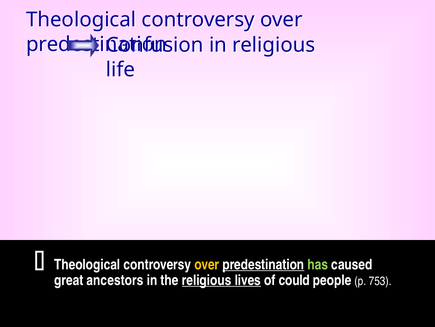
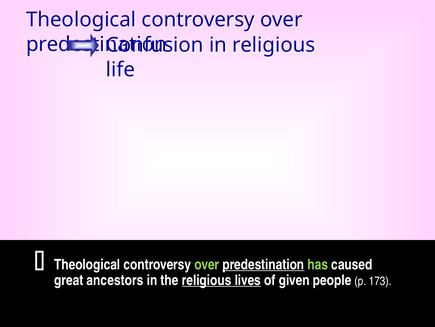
over at (207, 264) colour: yellow -> light green
could: could -> given
753: 753 -> 173
